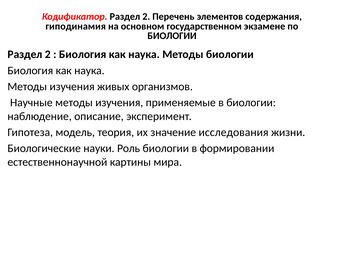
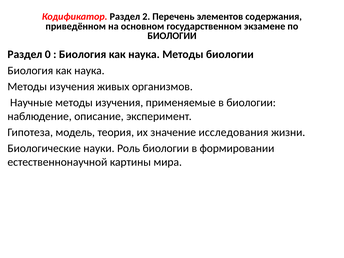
гиподинамия: гиподинамия -> приведённом
2 at (48, 54): 2 -> 0
